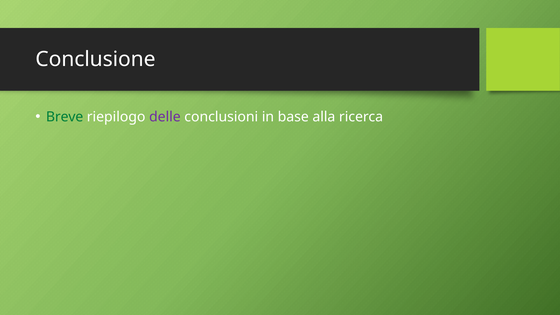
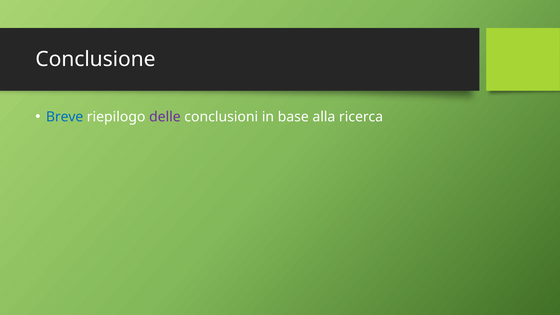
Breve colour: green -> blue
